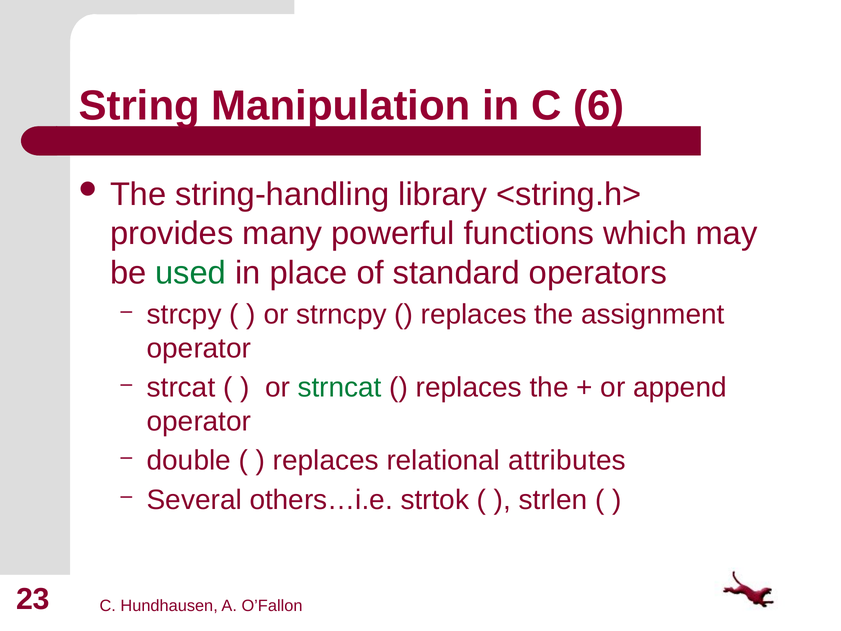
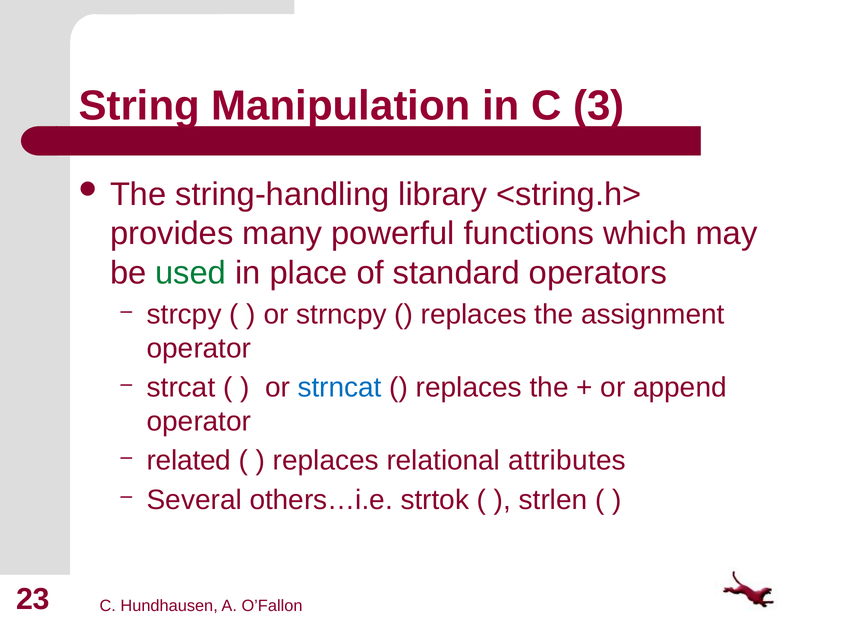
6: 6 -> 3
strncat colour: green -> blue
double: double -> related
